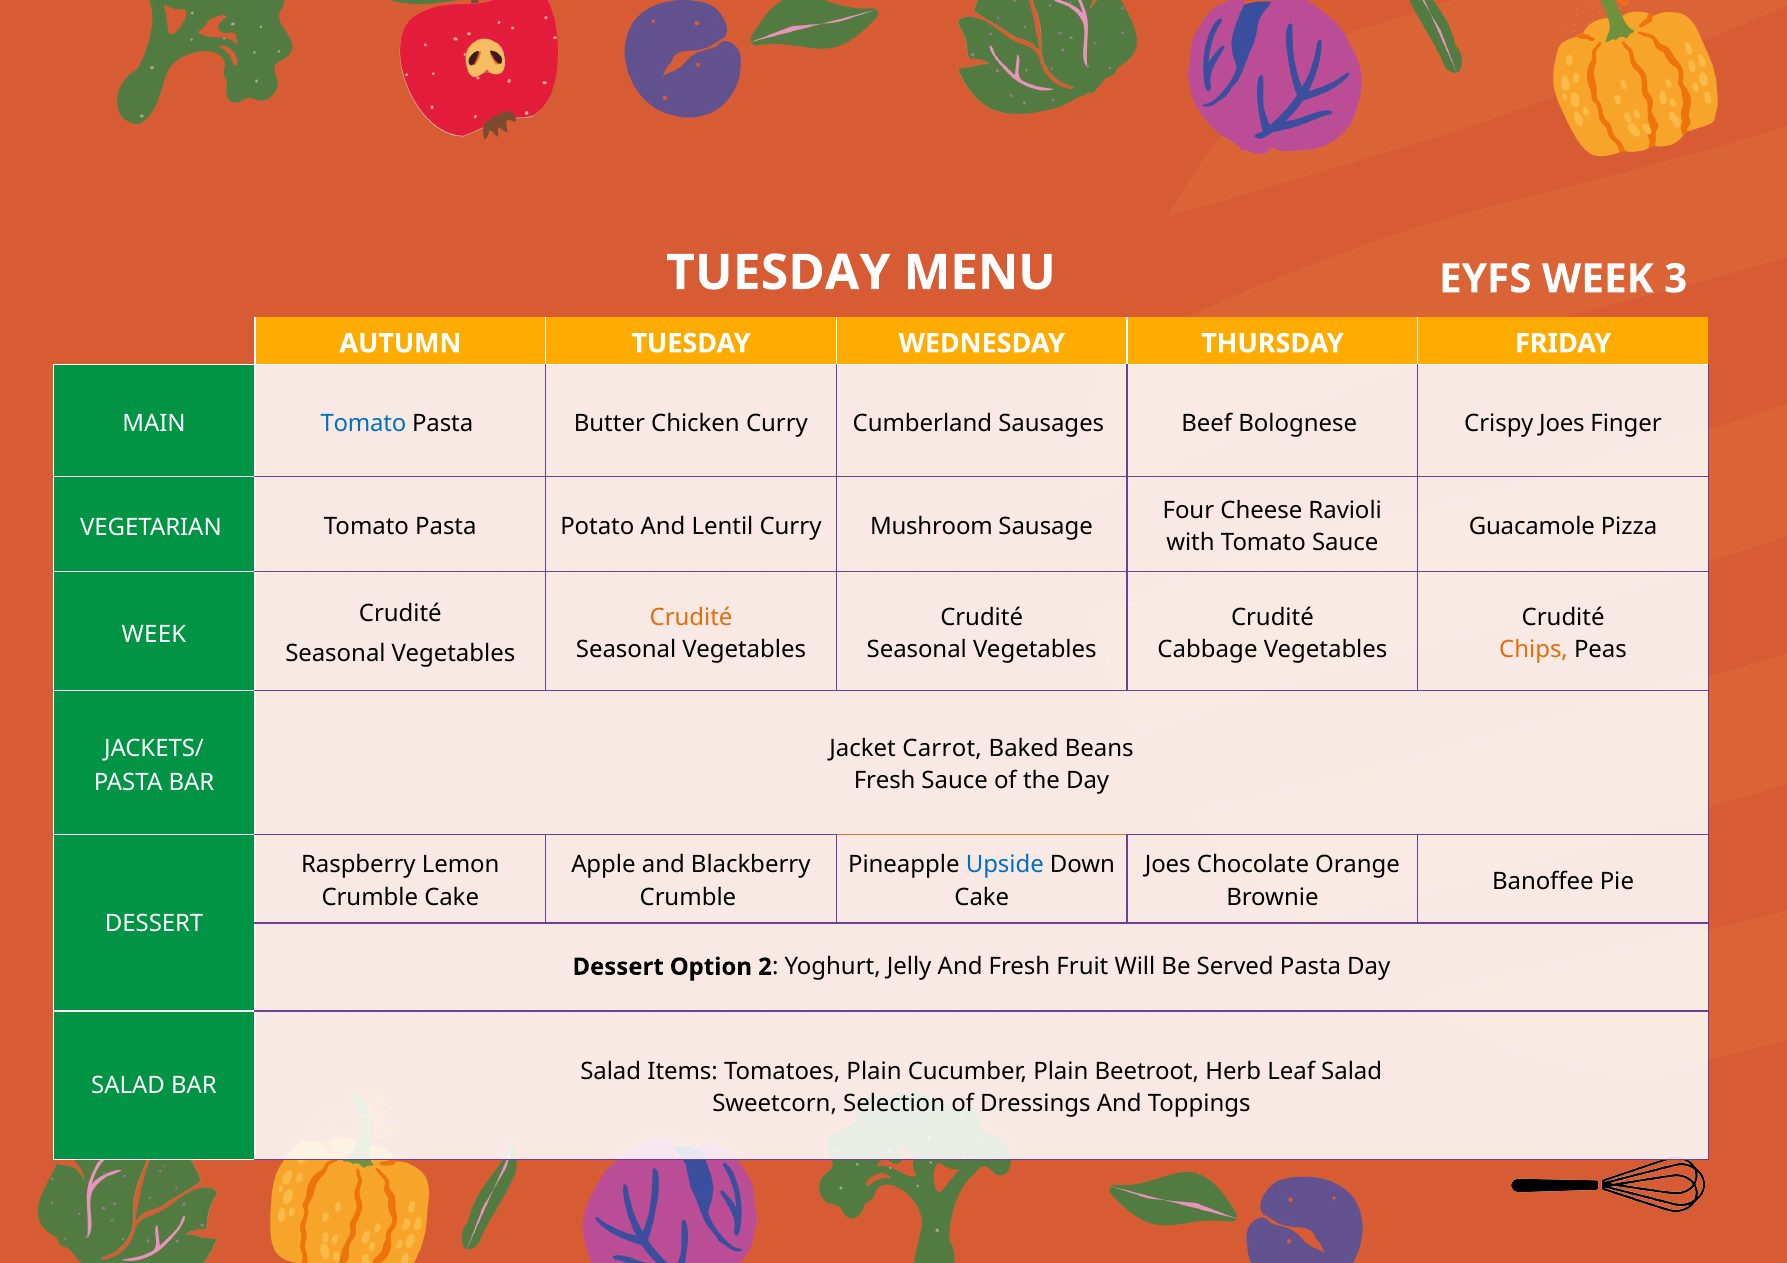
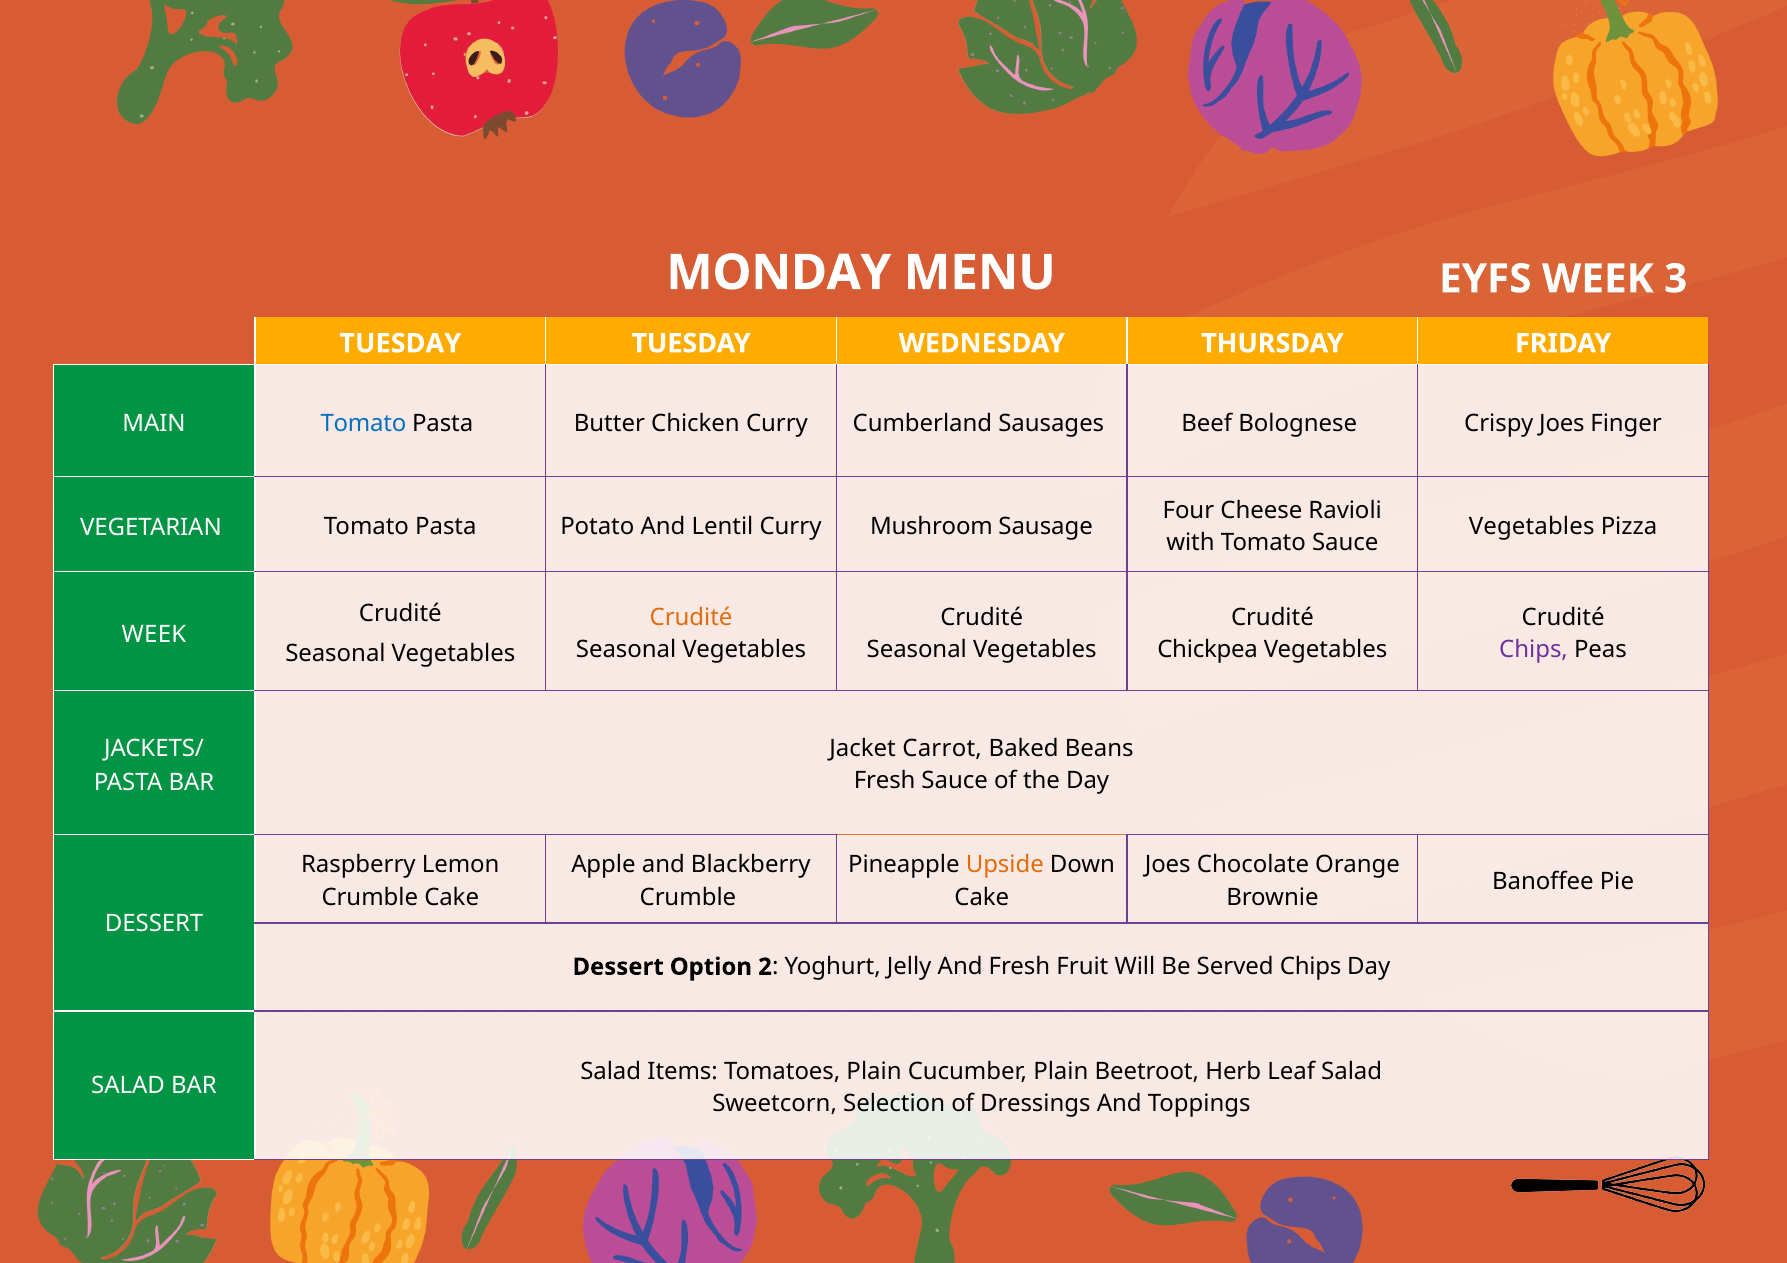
TUESDAY at (778, 273): TUESDAY -> MONDAY
AUTUMN at (400, 344): AUTUMN -> TUESDAY
Guacamole at (1532, 527): Guacamole -> Vegetables
Cabbage: Cabbage -> Chickpea
Chips at (1534, 650) colour: orange -> purple
Upside colour: blue -> orange
Served Pasta: Pasta -> Chips
